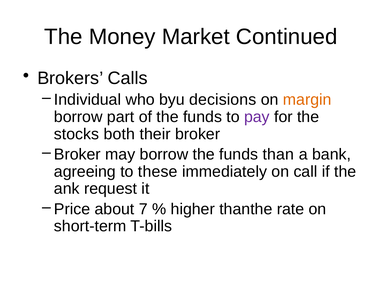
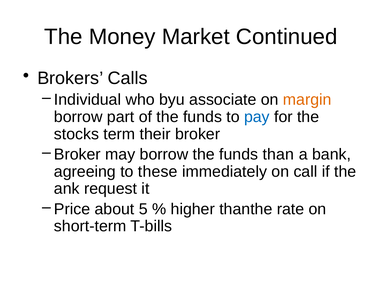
decisions: decisions -> associate
pay colour: purple -> blue
both: both -> term
7: 7 -> 5
